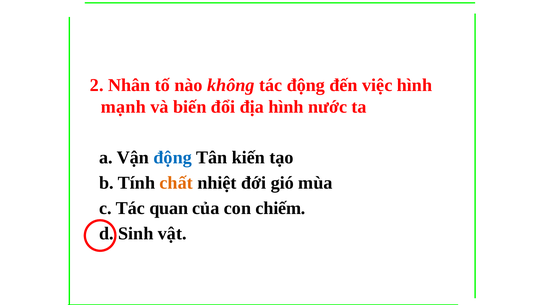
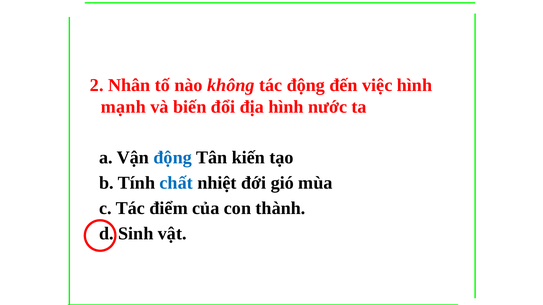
chất colour: orange -> blue
quan: quan -> điểm
chiếm: chiếm -> thành
